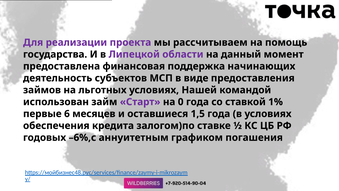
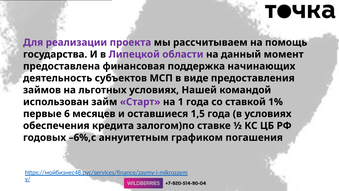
0: 0 -> 1
